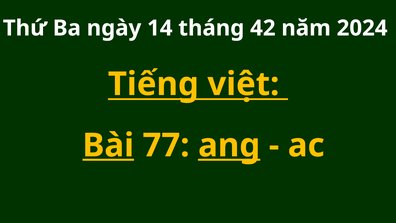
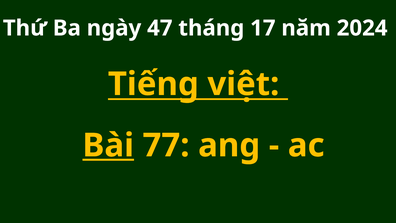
14: 14 -> 47
42: 42 -> 17
ang underline: present -> none
